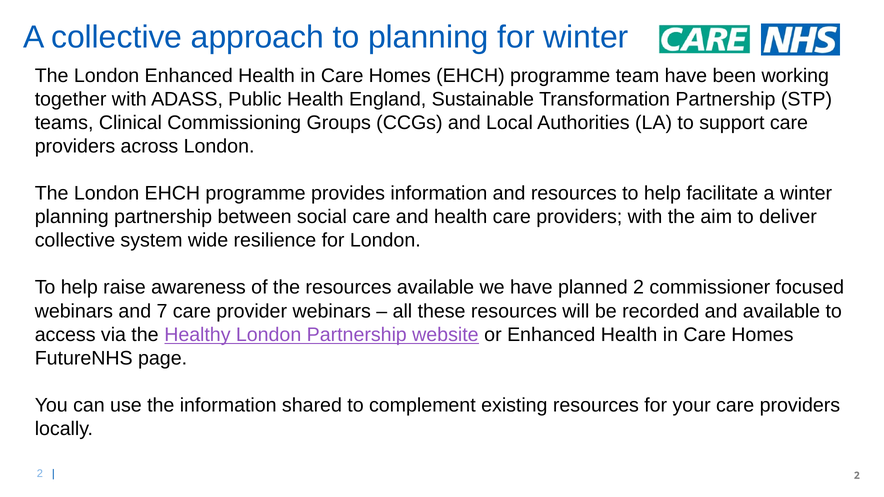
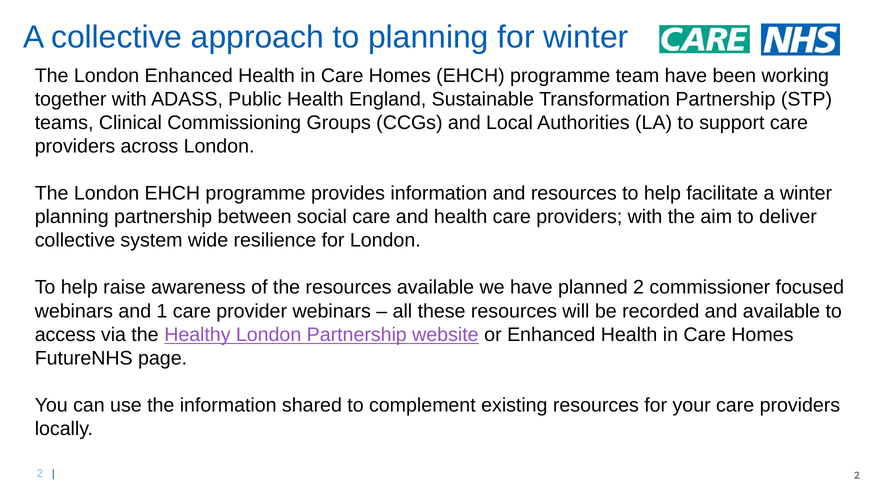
7: 7 -> 1
